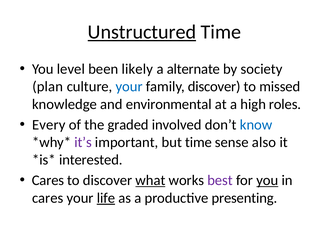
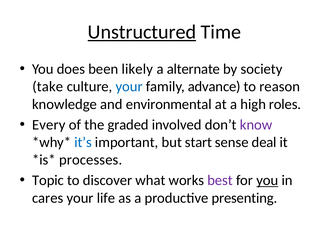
level: level -> does
plan: plan -> take
family discover: discover -> advance
missed: missed -> reason
know colour: blue -> purple
it’s colour: purple -> blue
but time: time -> start
also: also -> deal
interested: interested -> processes
Cares at (48, 180): Cares -> Topic
what underline: present -> none
life underline: present -> none
